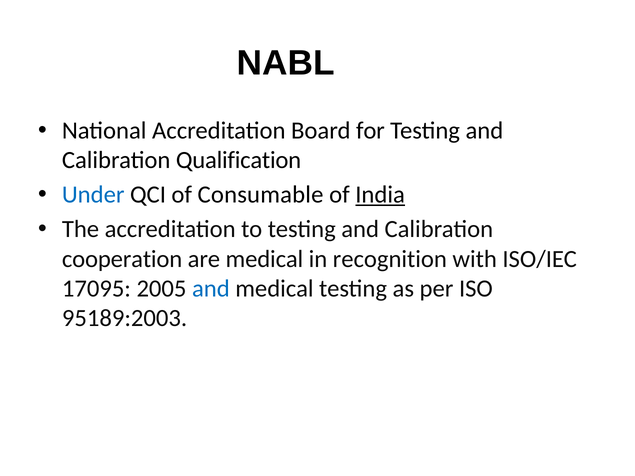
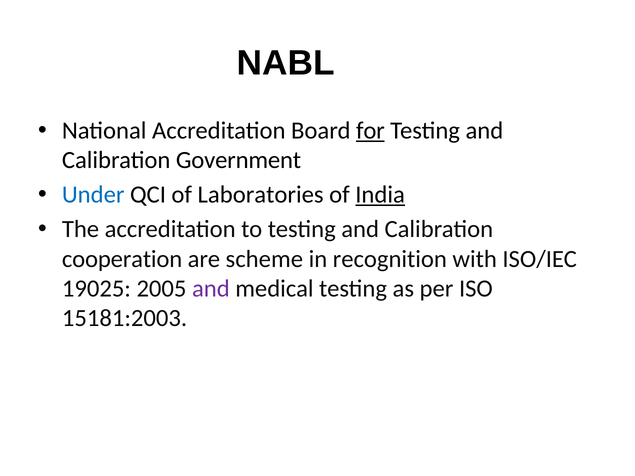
for underline: none -> present
Qualification: Qualification -> Government
Consumable: Consumable -> Laboratories
are medical: medical -> scheme
17095: 17095 -> 19025
and at (211, 289) colour: blue -> purple
95189:2003: 95189:2003 -> 15181:2003
